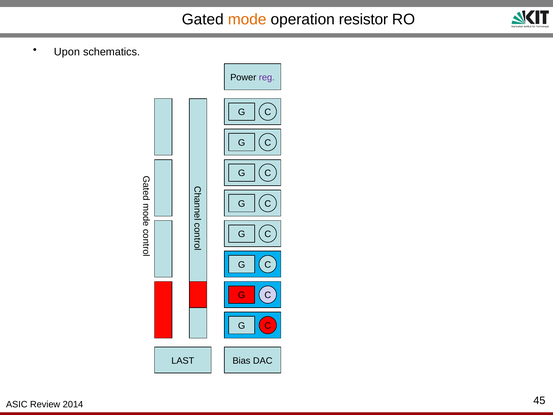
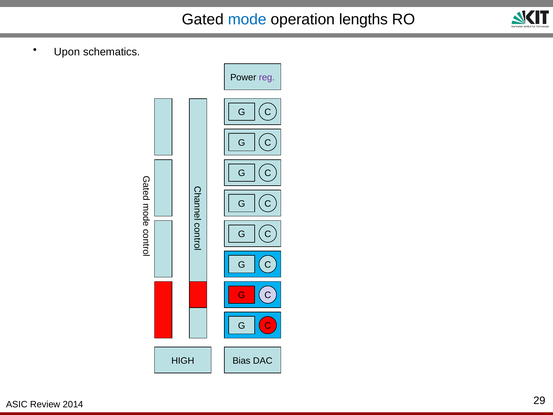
mode colour: orange -> blue
resistor: resistor -> lengths
LAST: LAST -> HIGH
45: 45 -> 29
